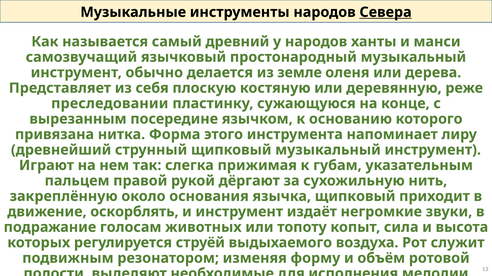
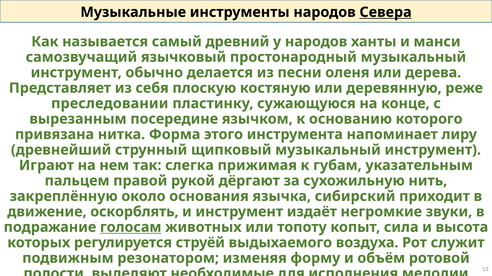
земле: земле -> песни
язычка щипковый: щипковый -> сибирский
голосам underline: none -> present
